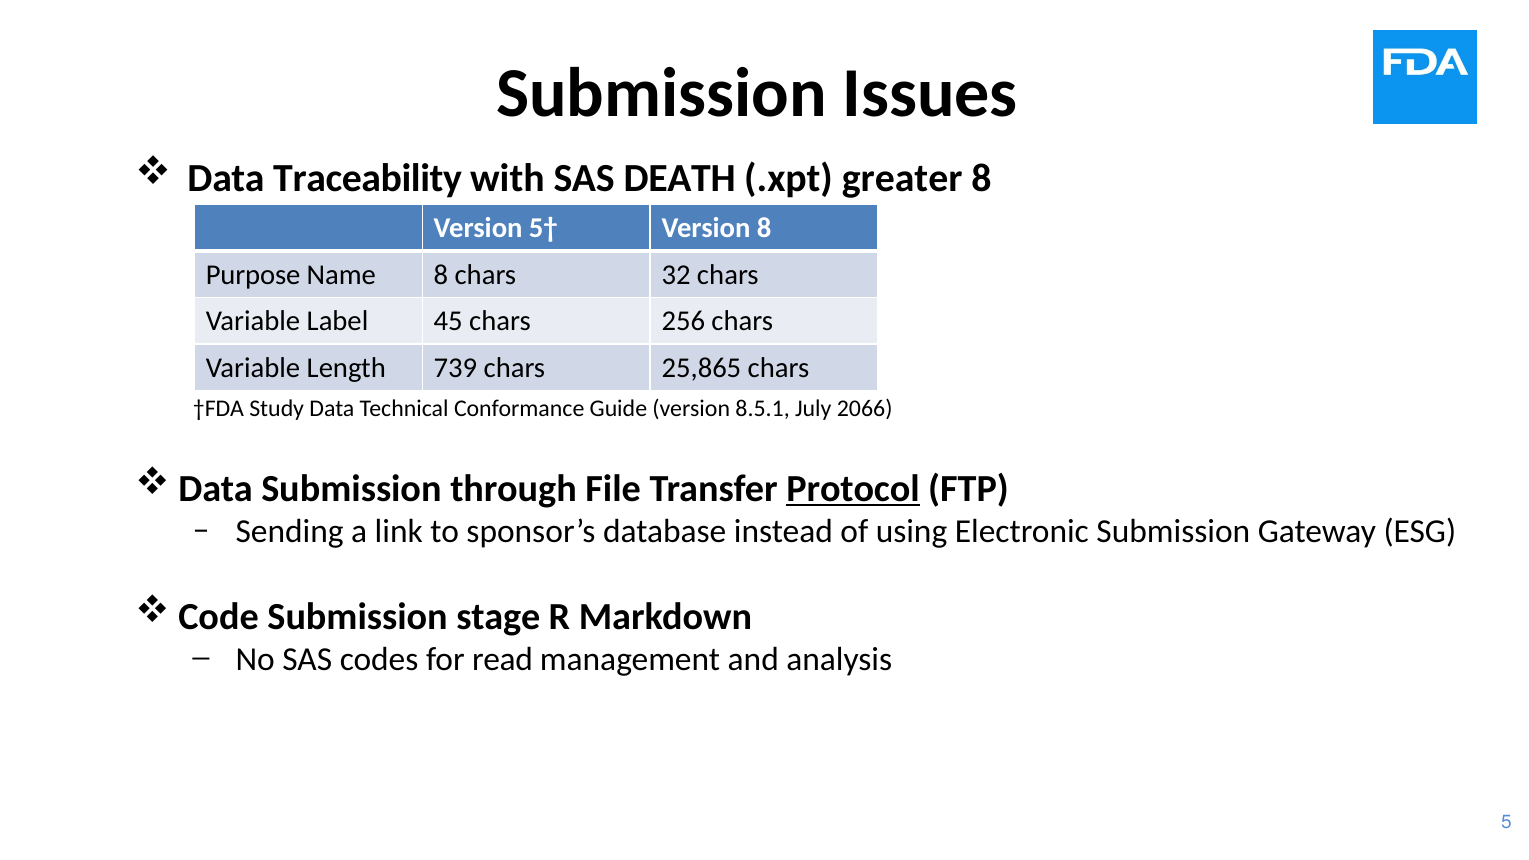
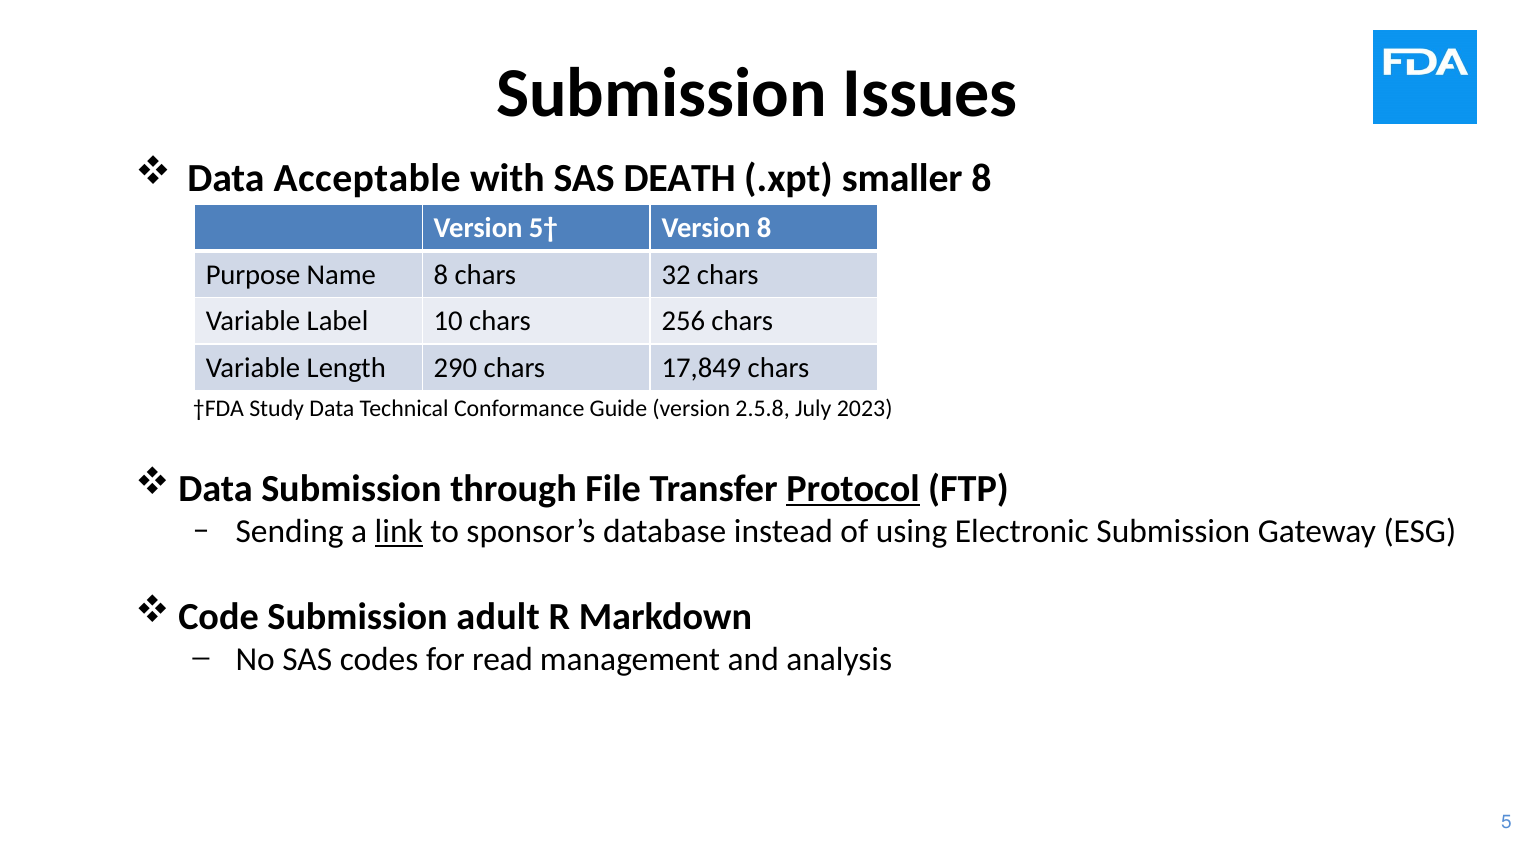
Traceability: Traceability -> Acceptable
greater: greater -> smaller
45: 45 -> 10
739: 739 -> 290
25,865: 25,865 -> 17,849
8.5.1: 8.5.1 -> 2.5.8
2066: 2066 -> 2023
link underline: none -> present
stage: stage -> adult
